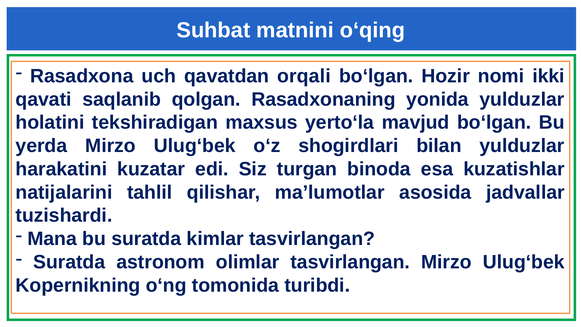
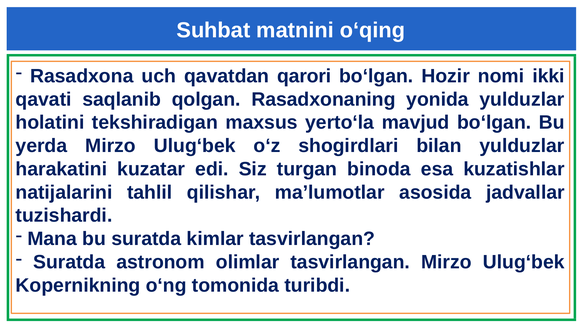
orqali: orqali -> qarori
